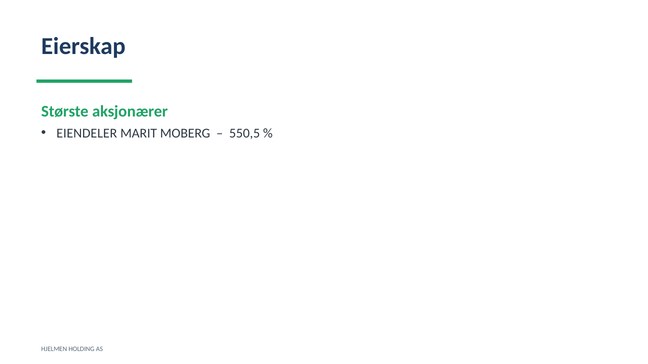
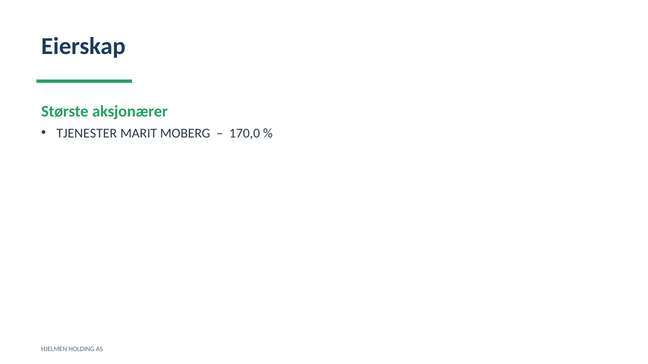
EIENDELER: EIENDELER -> TJENESTER
550,5: 550,5 -> 170,0
